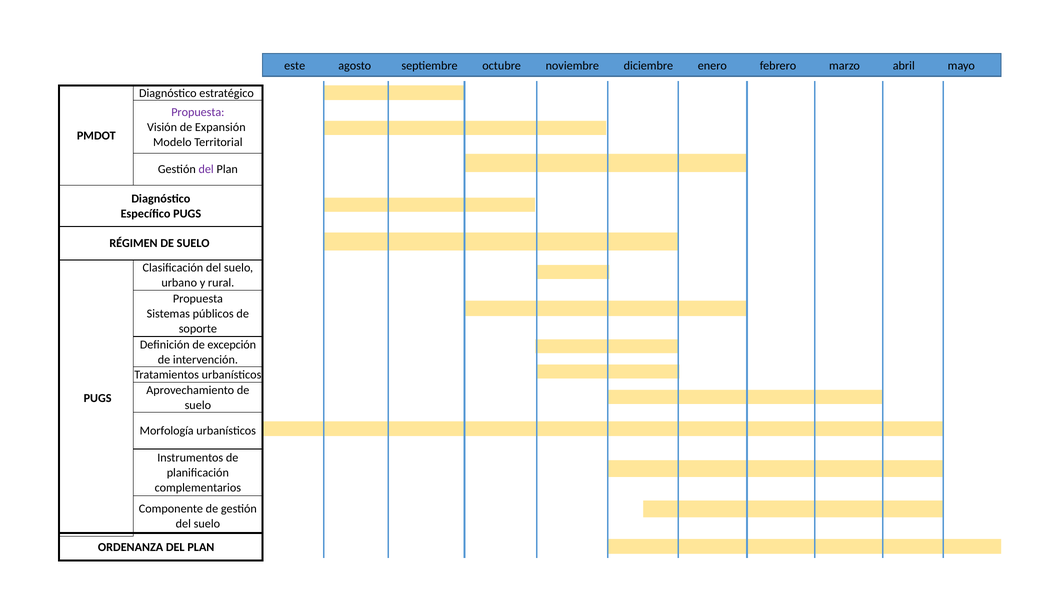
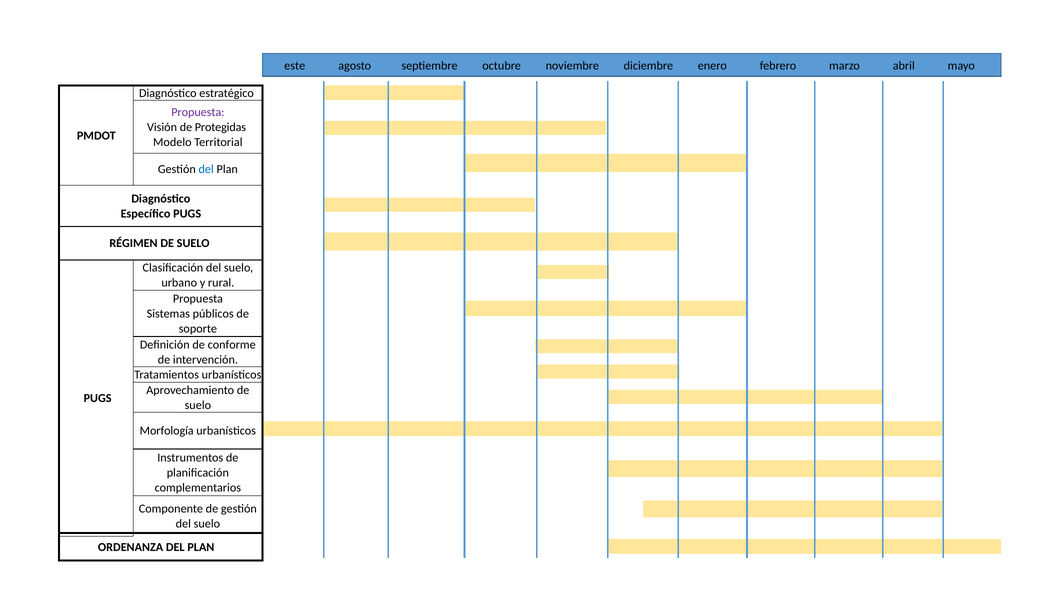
Expansión: Expansión -> Protegidas
del at (206, 170) colour: purple -> blue
excepción: excepción -> conforme
